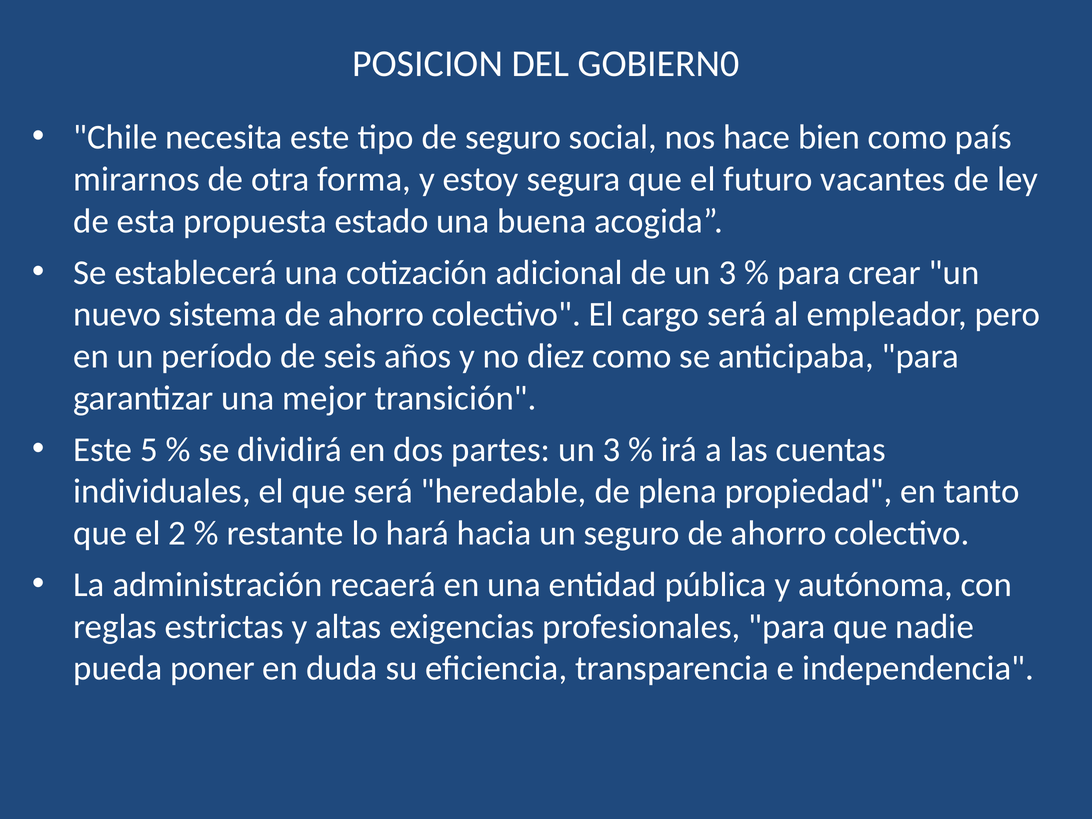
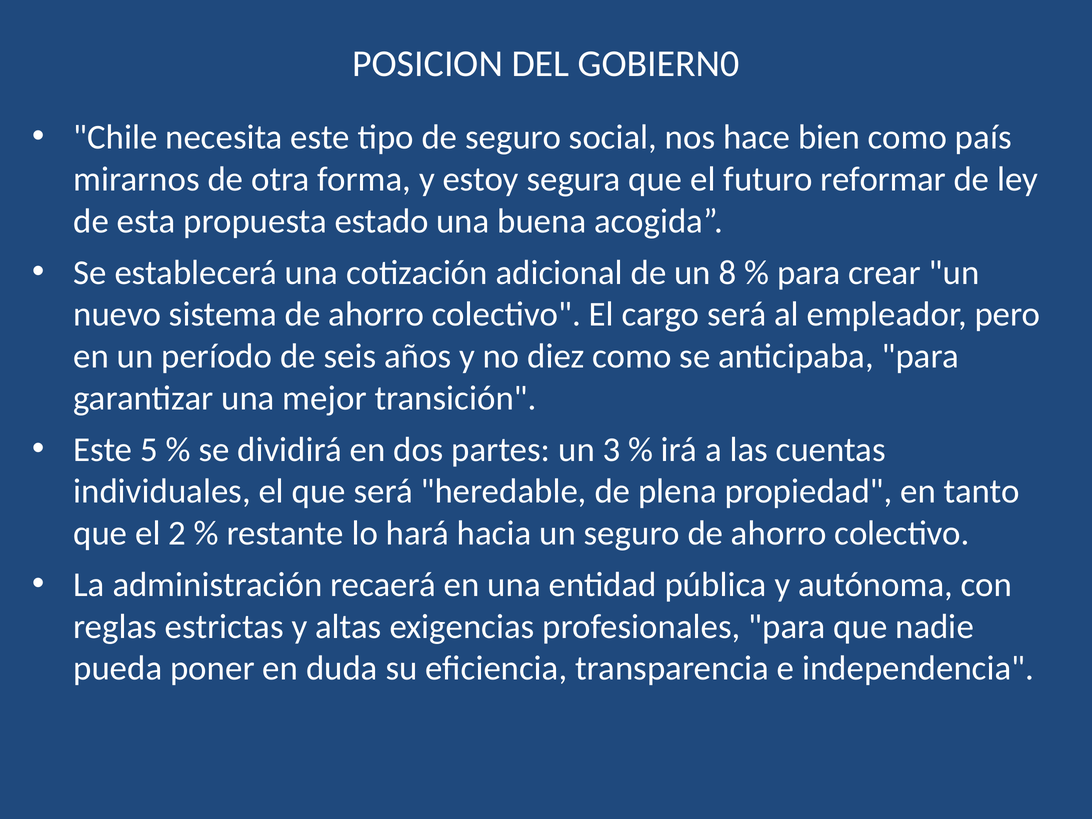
vacantes: vacantes -> reformar
de un 3: 3 -> 8
